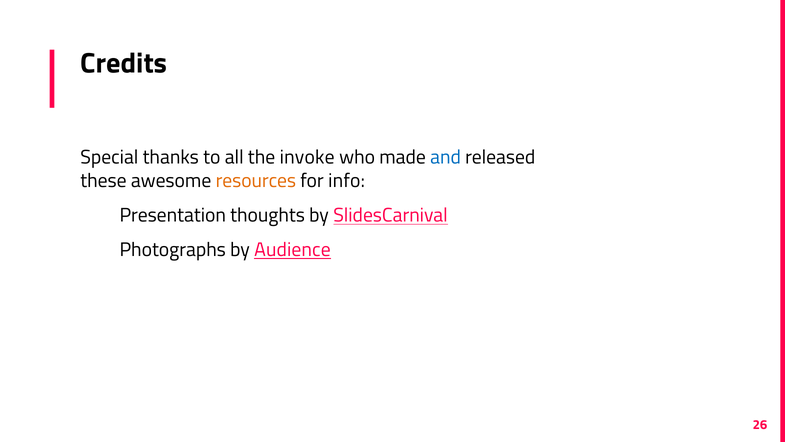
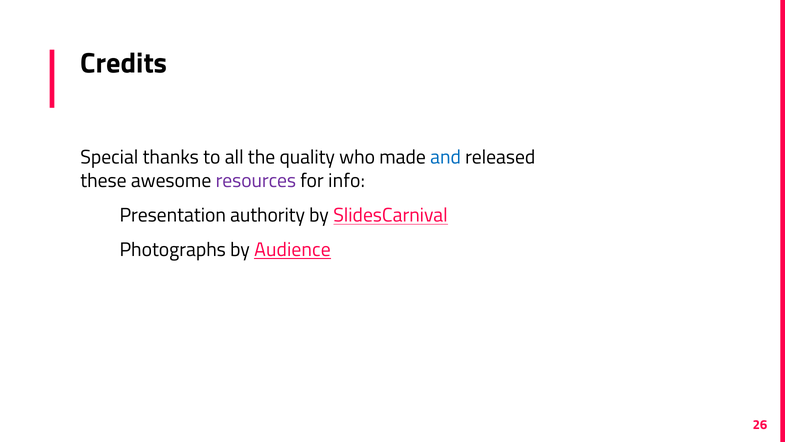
invoke: invoke -> quality
resources colour: orange -> purple
thoughts: thoughts -> authority
